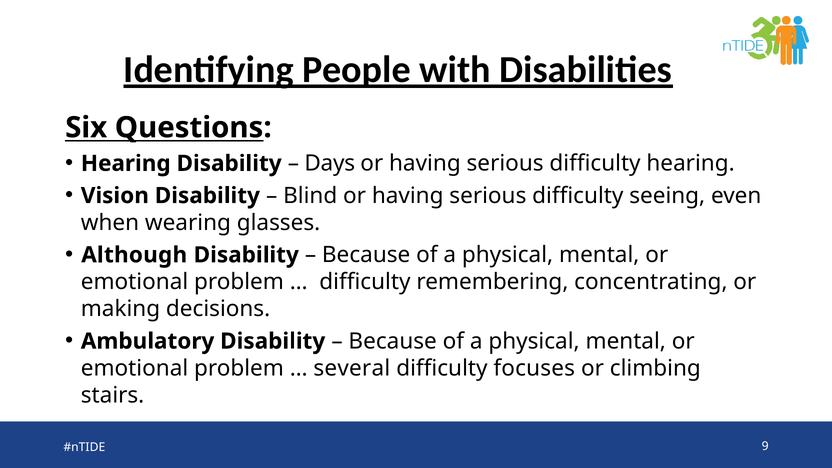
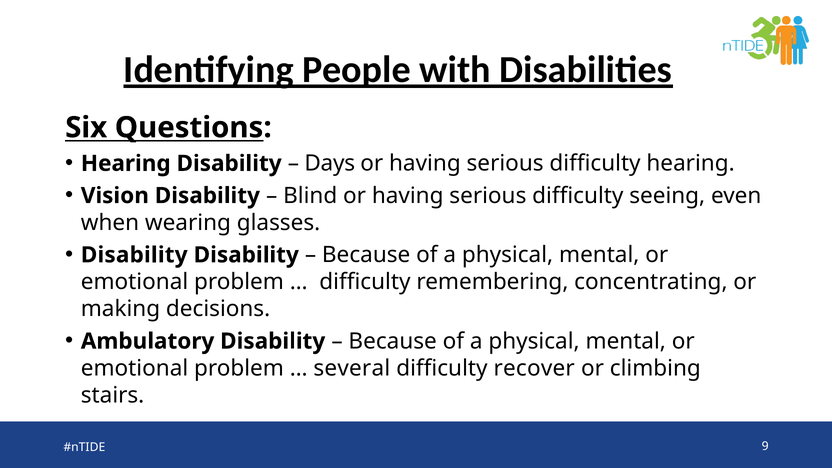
Although at (134, 255): Although -> Disability
focuses: focuses -> recover
